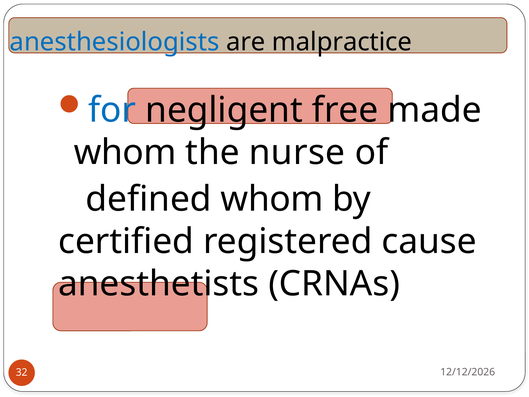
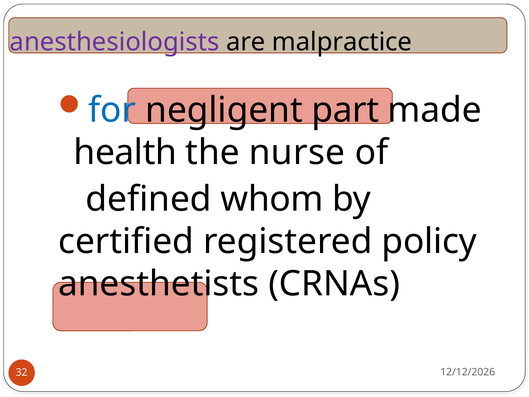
anesthesiologists colour: blue -> purple
free: free -> part
whom at (125, 152): whom -> health
cause: cause -> policy
